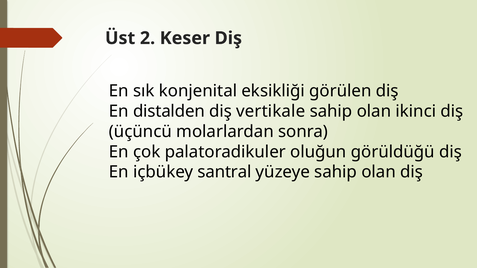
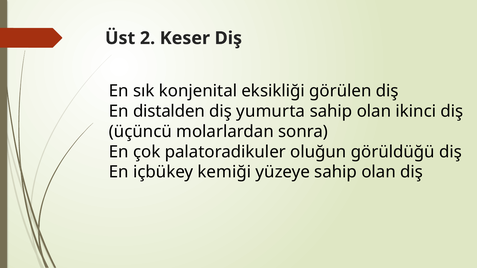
vertikale: vertikale -> yumurta
santral: santral -> kemiği
